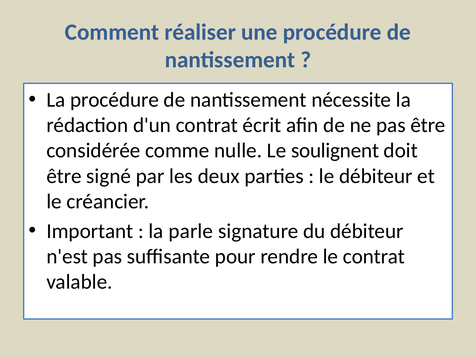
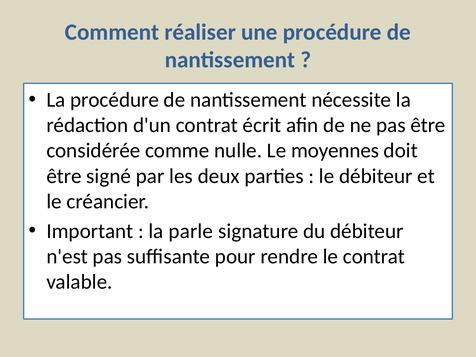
soulignent: soulignent -> moyennes
